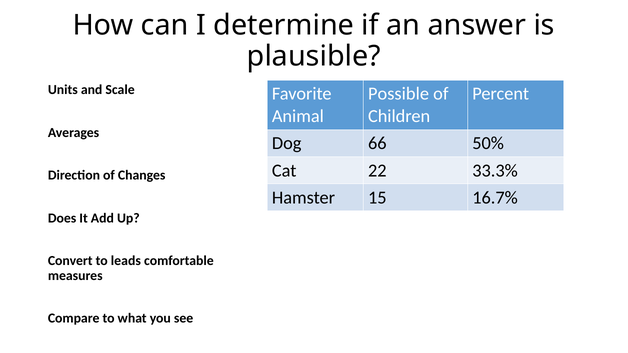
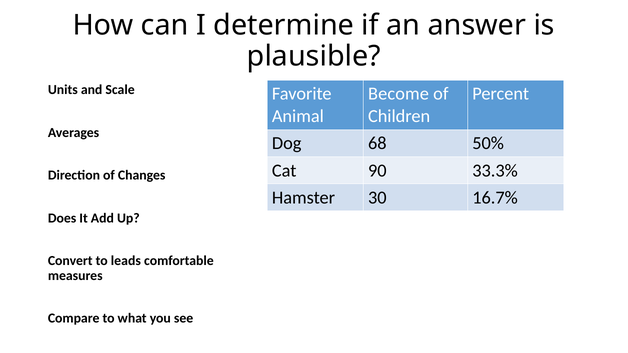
Possible: Possible -> Become
66: 66 -> 68
22: 22 -> 90
15: 15 -> 30
